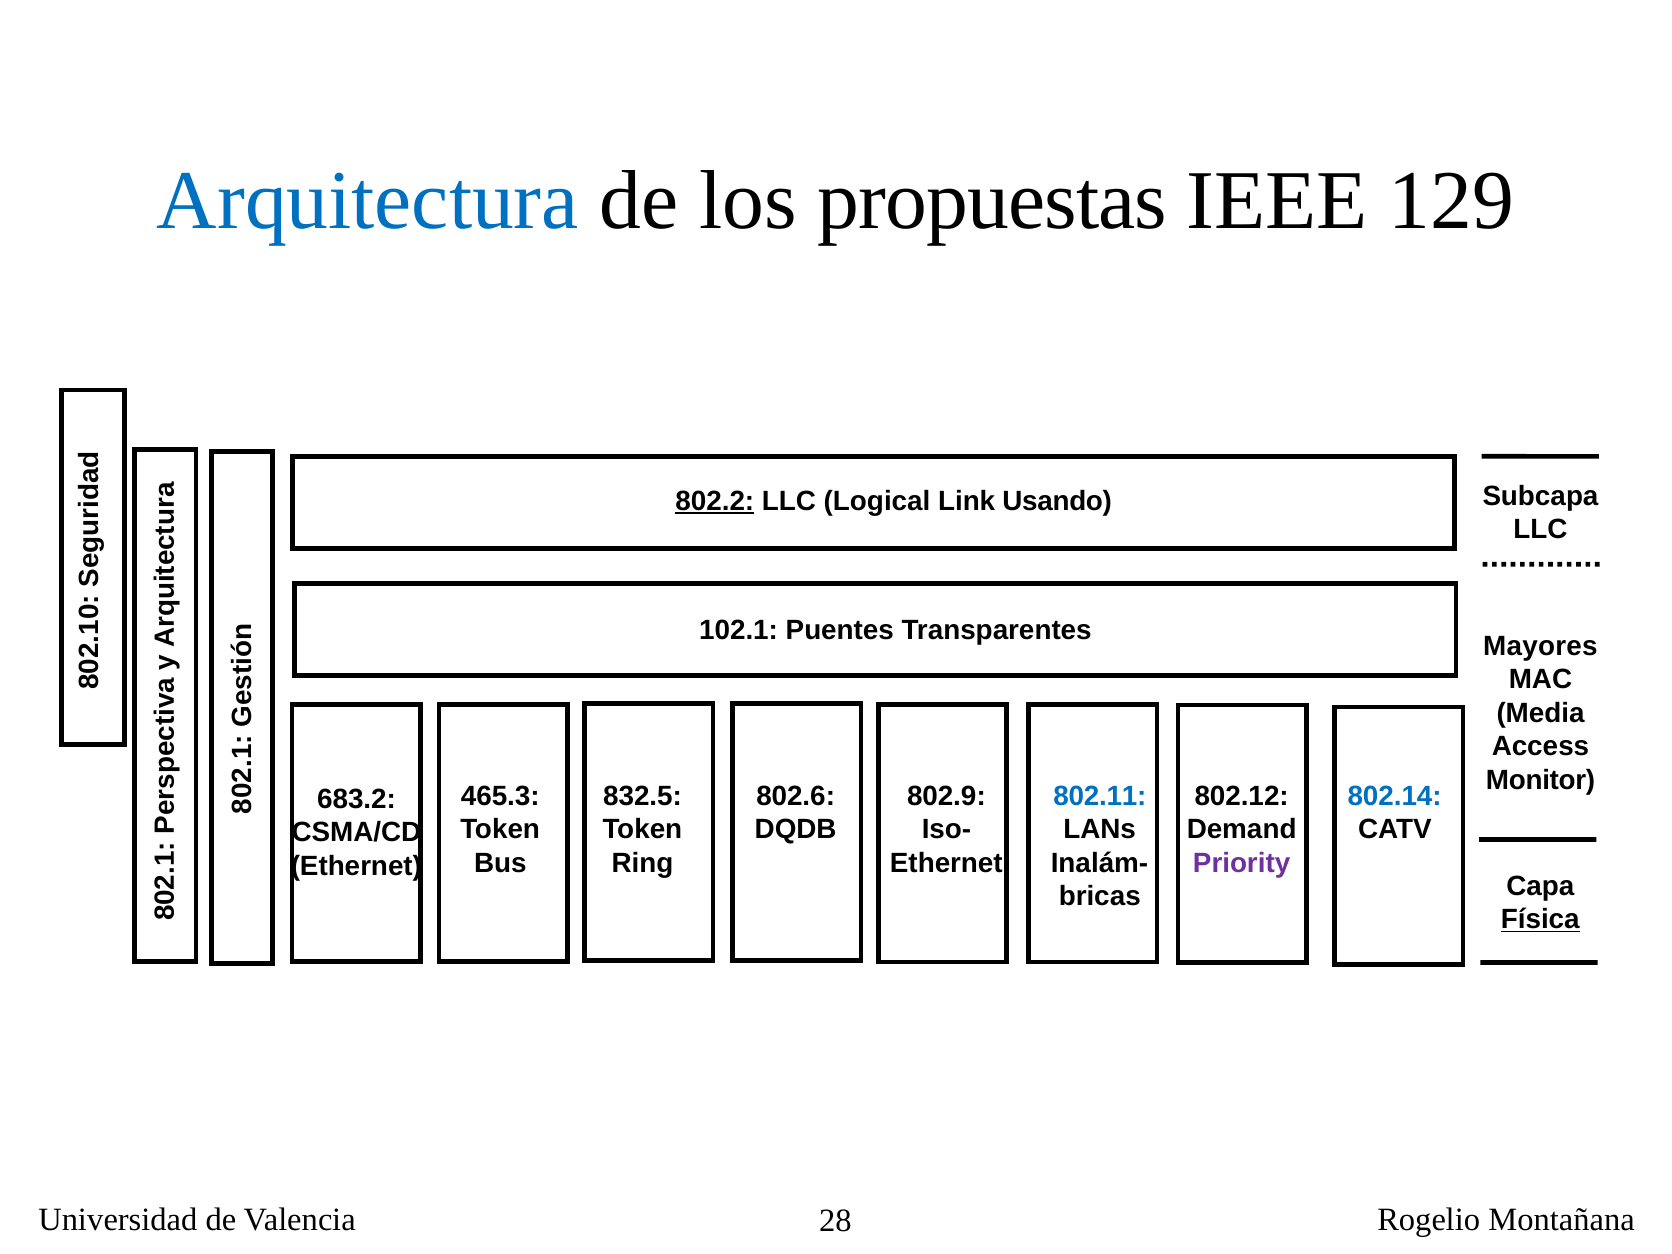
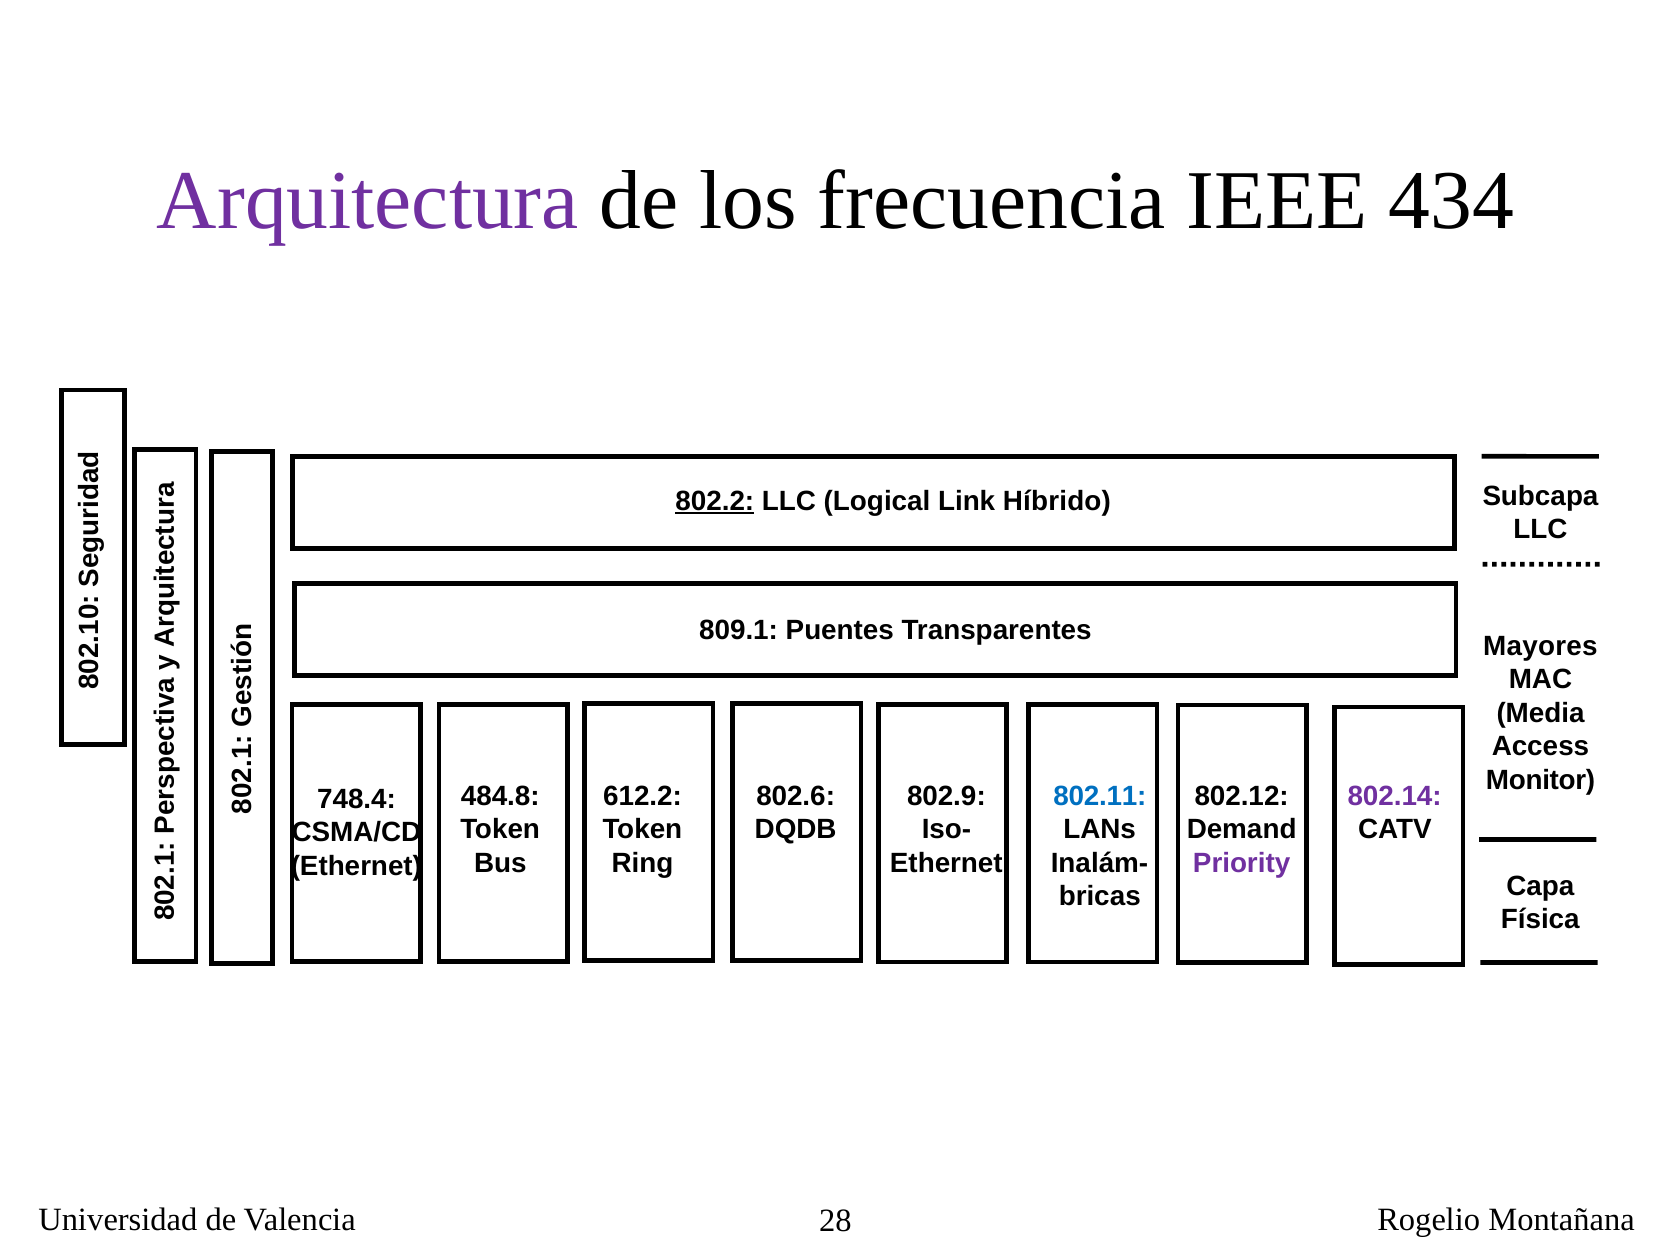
Arquitectura colour: blue -> purple
propuestas: propuestas -> frecuencia
129: 129 -> 434
Usando: Usando -> Híbrido
102.1: 102.1 -> 809.1
465.3: 465.3 -> 484.8
832.5: 832.5 -> 612.2
802.14 colour: blue -> purple
683.2: 683.2 -> 748.4
Física underline: present -> none
